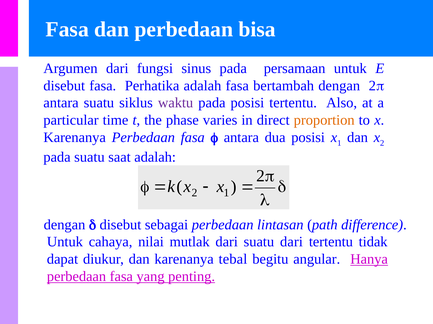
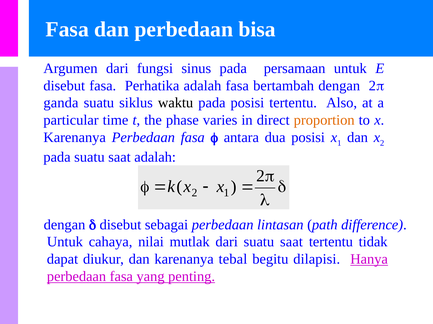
antara at (61, 103): antara -> ganda
waktu colour: purple -> black
dari suatu dari: dari -> saat
angular: angular -> dilapisi
